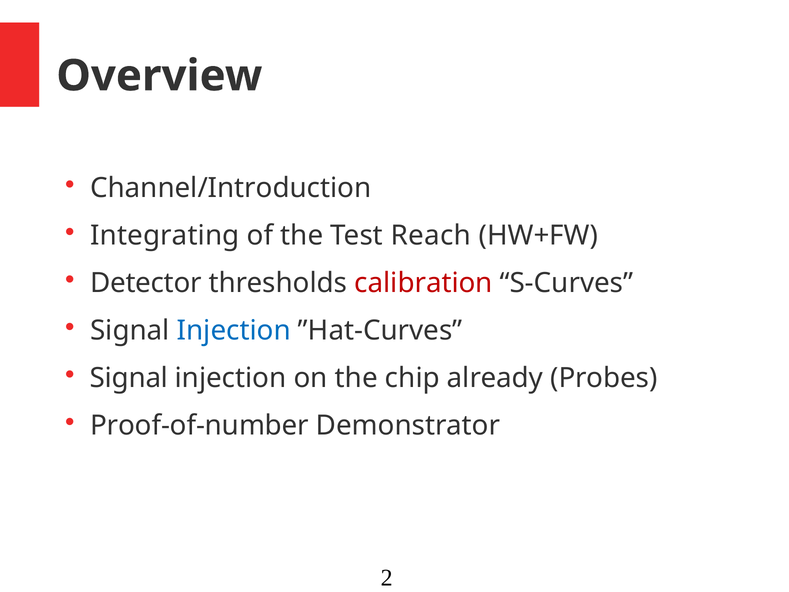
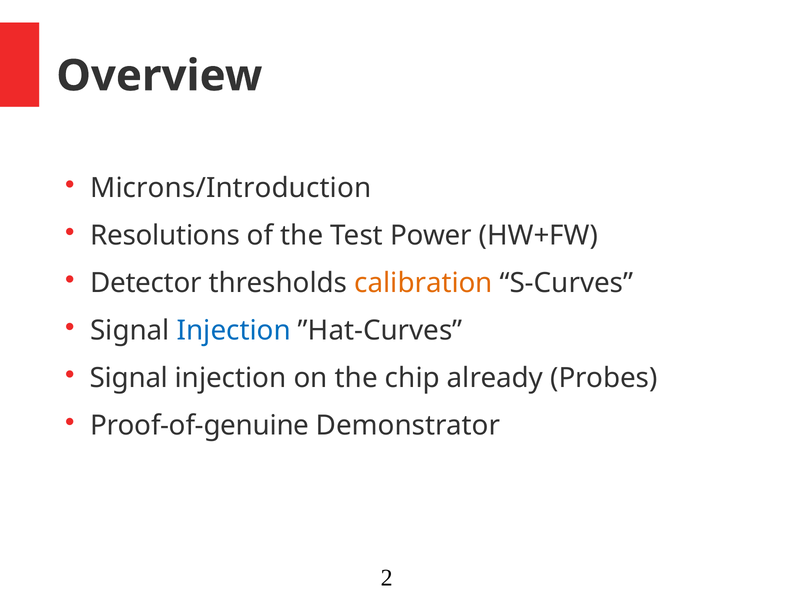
Channel/Introduction: Channel/Introduction -> Microns/Introduction
Integrating: Integrating -> Resolutions
Reach: Reach -> Power
calibration colour: red -> orange
Proof-of-number: Proof-of-number -> Proof-of-genuine
